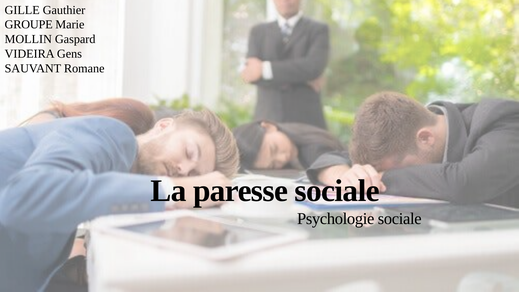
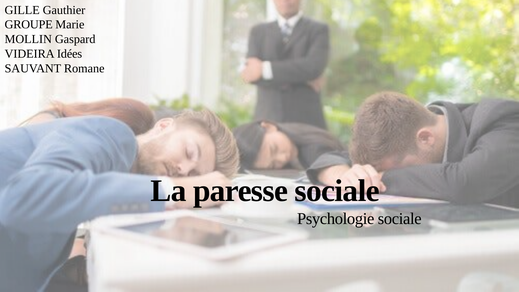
Gens: Gens -> Idées
